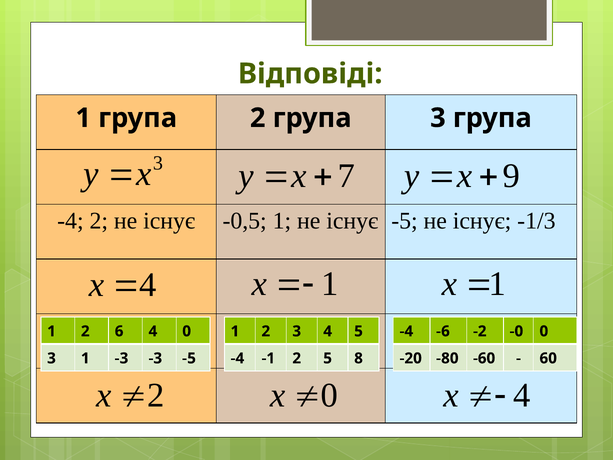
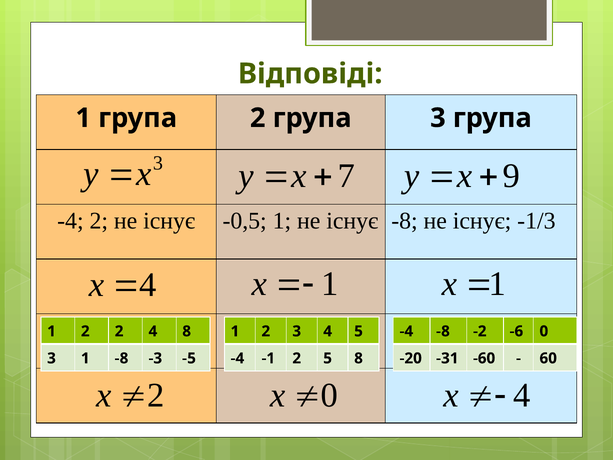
існує -5: -5 -> -8
2 6: 6 -> 2
4 0: 0 -> 8
-4 -6: -6 -> -8
-0: -0 -> -6
1 -3: -3 -> -8
-80: -80 -> -31
